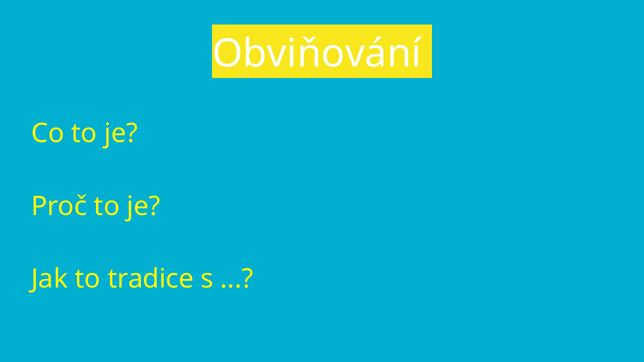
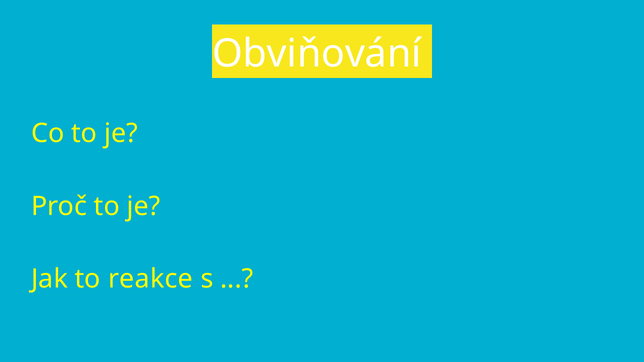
tradice: tradice -> reakce
